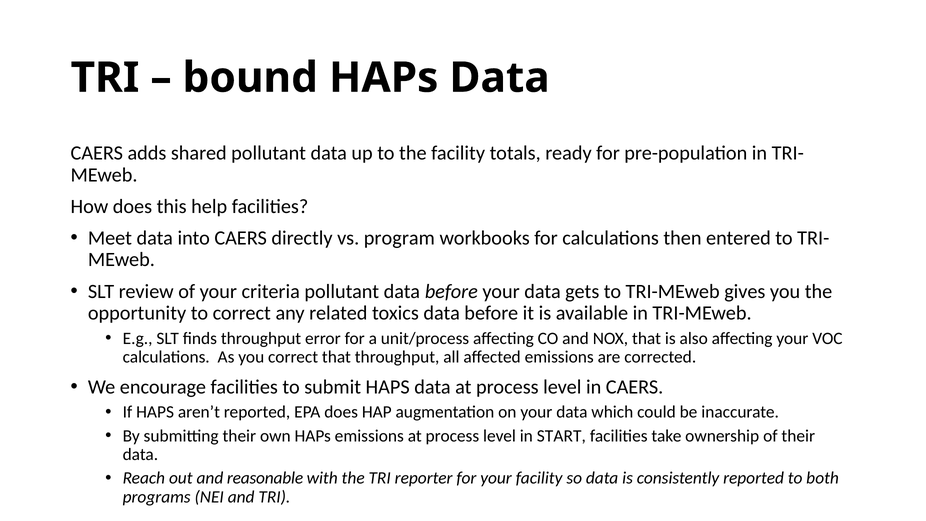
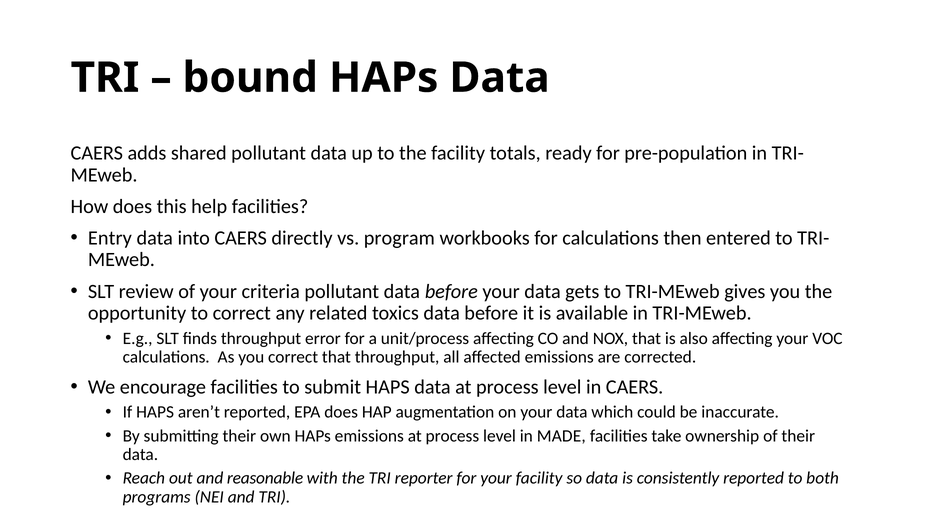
Meet: Meet -> Entry
START: START -> MADE
